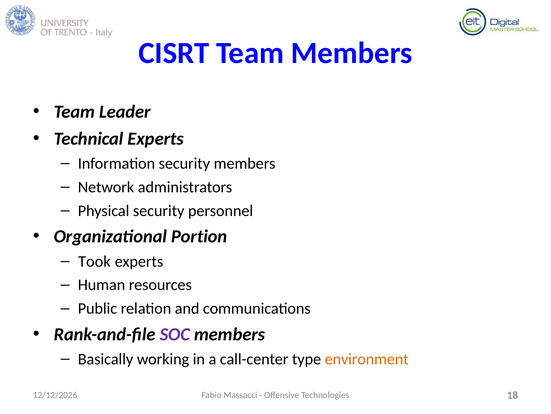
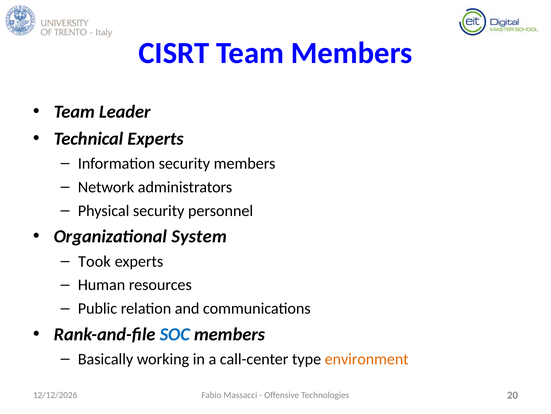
Portion: Portion -> System
SOC colour: purple -> blue
18: 18 -> 20
